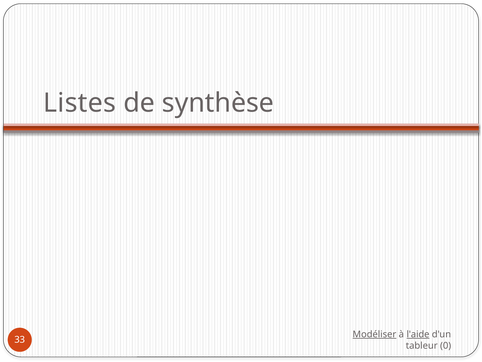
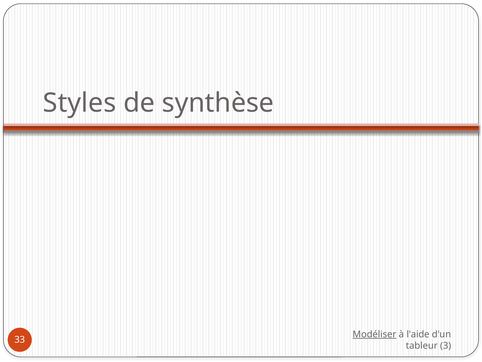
Listes: Listes -> Styles
l'aide underline: present -> none
0: 0 -> 3
